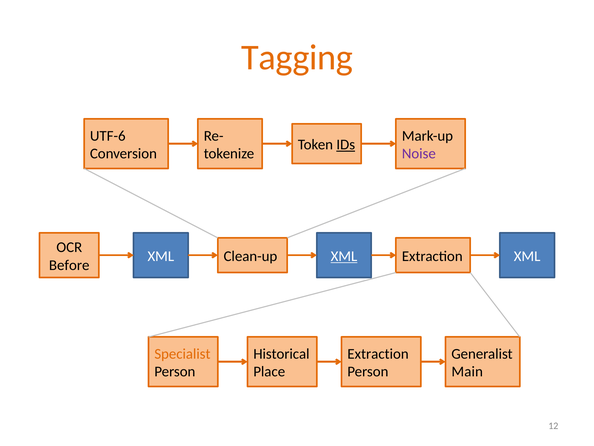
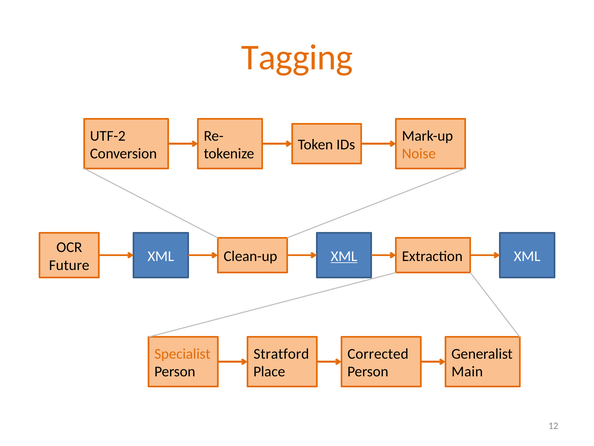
UTF-6: UTF-6 -> UTF-2
IDs underline: present -> none
Noise colour: purple -> orange
Before: Before -> Future
Historical: Historical -> Stratford
Extraction at (378, 353): Extraction -> Corrected
